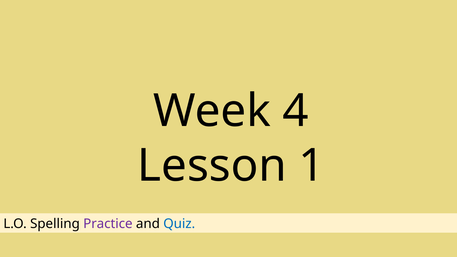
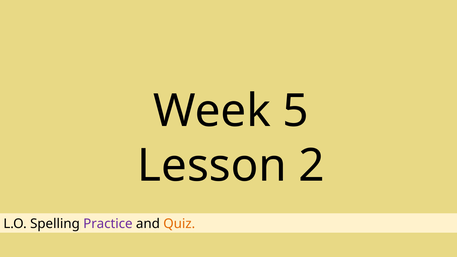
4: 4 -> 5
1: 1 -> 2
Quiz colour: blue -> orange
